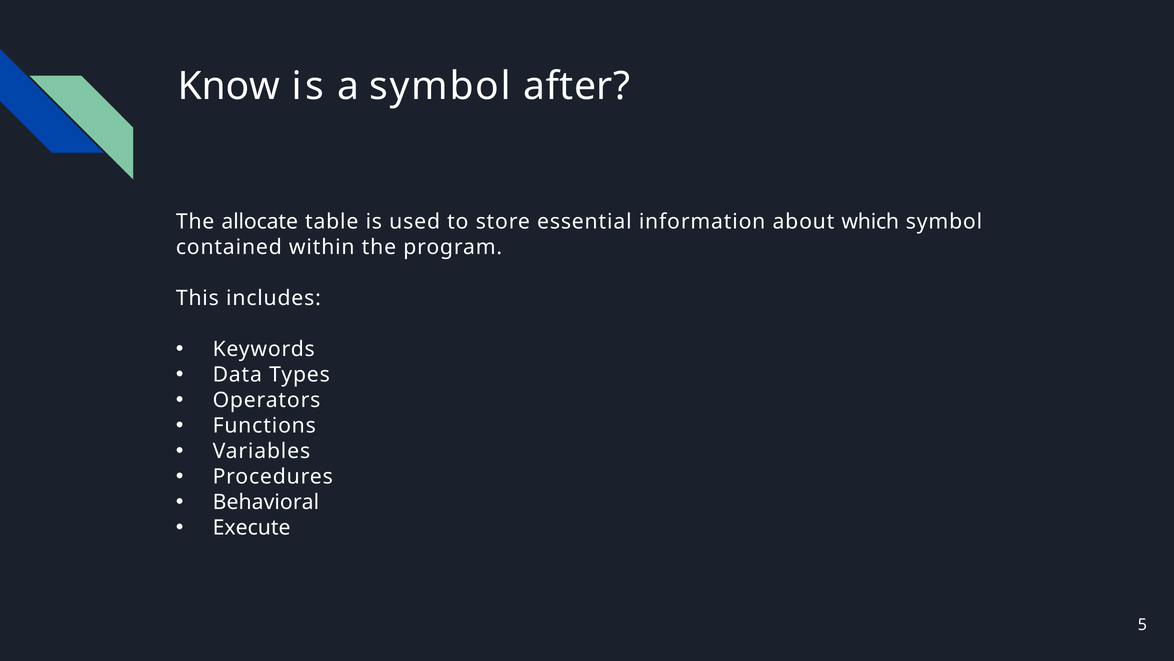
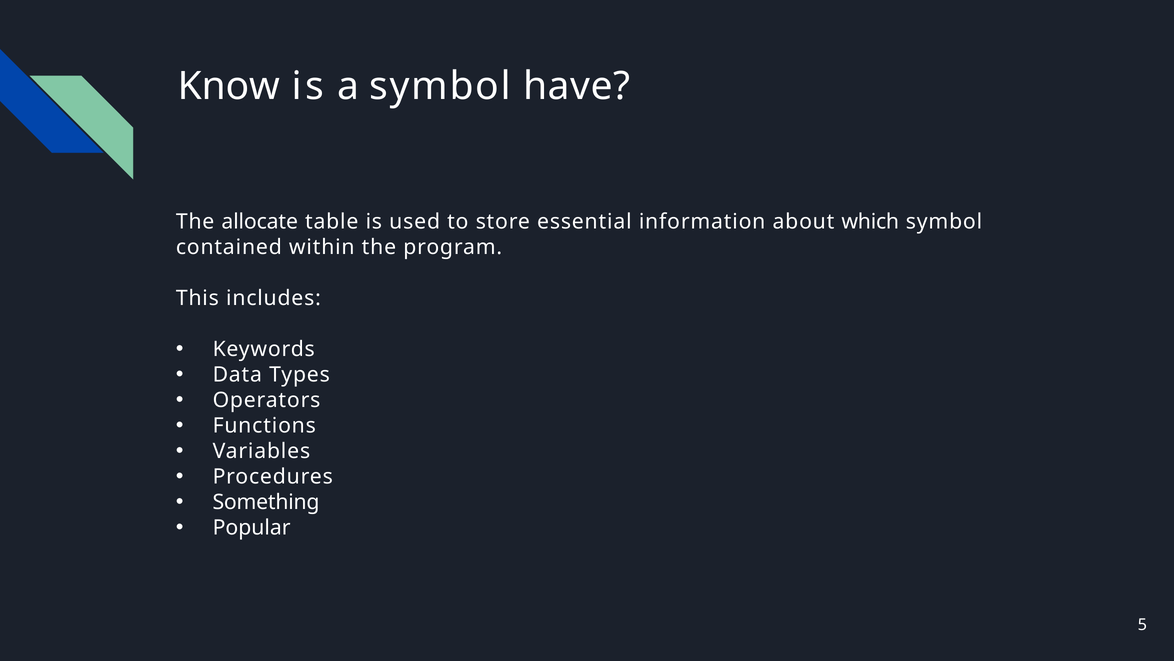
after: after -> have
Behavioral: Behavioral -> Something
Execute: Execute -> Popular
